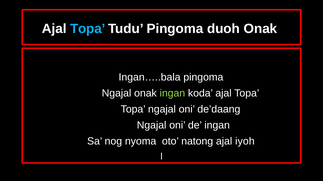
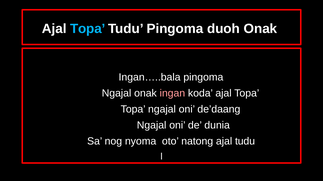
ingan at (172, 94) colour: light green -> pink
de ingan: ingan -> dunia
ajal iyoh: iyoh -> tudu
